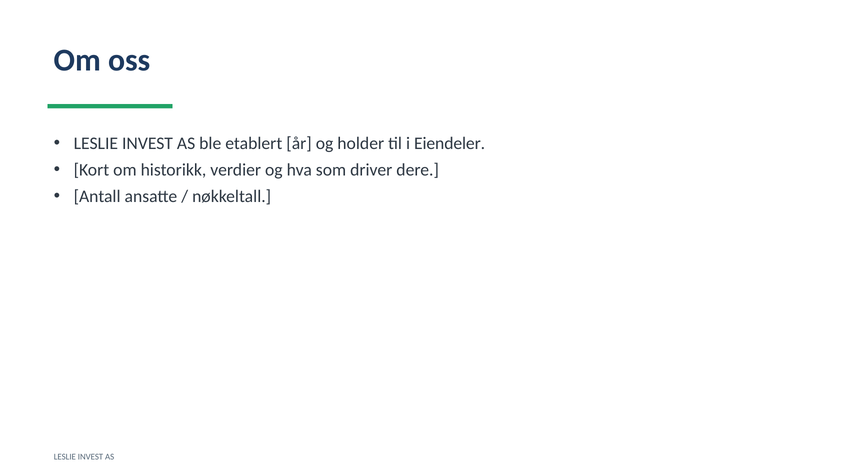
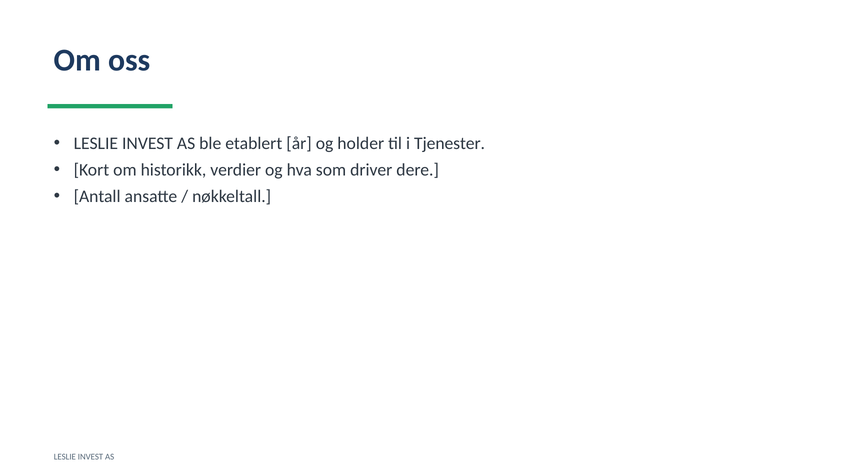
Eiendeler: Eiendeler -> Tjenester
